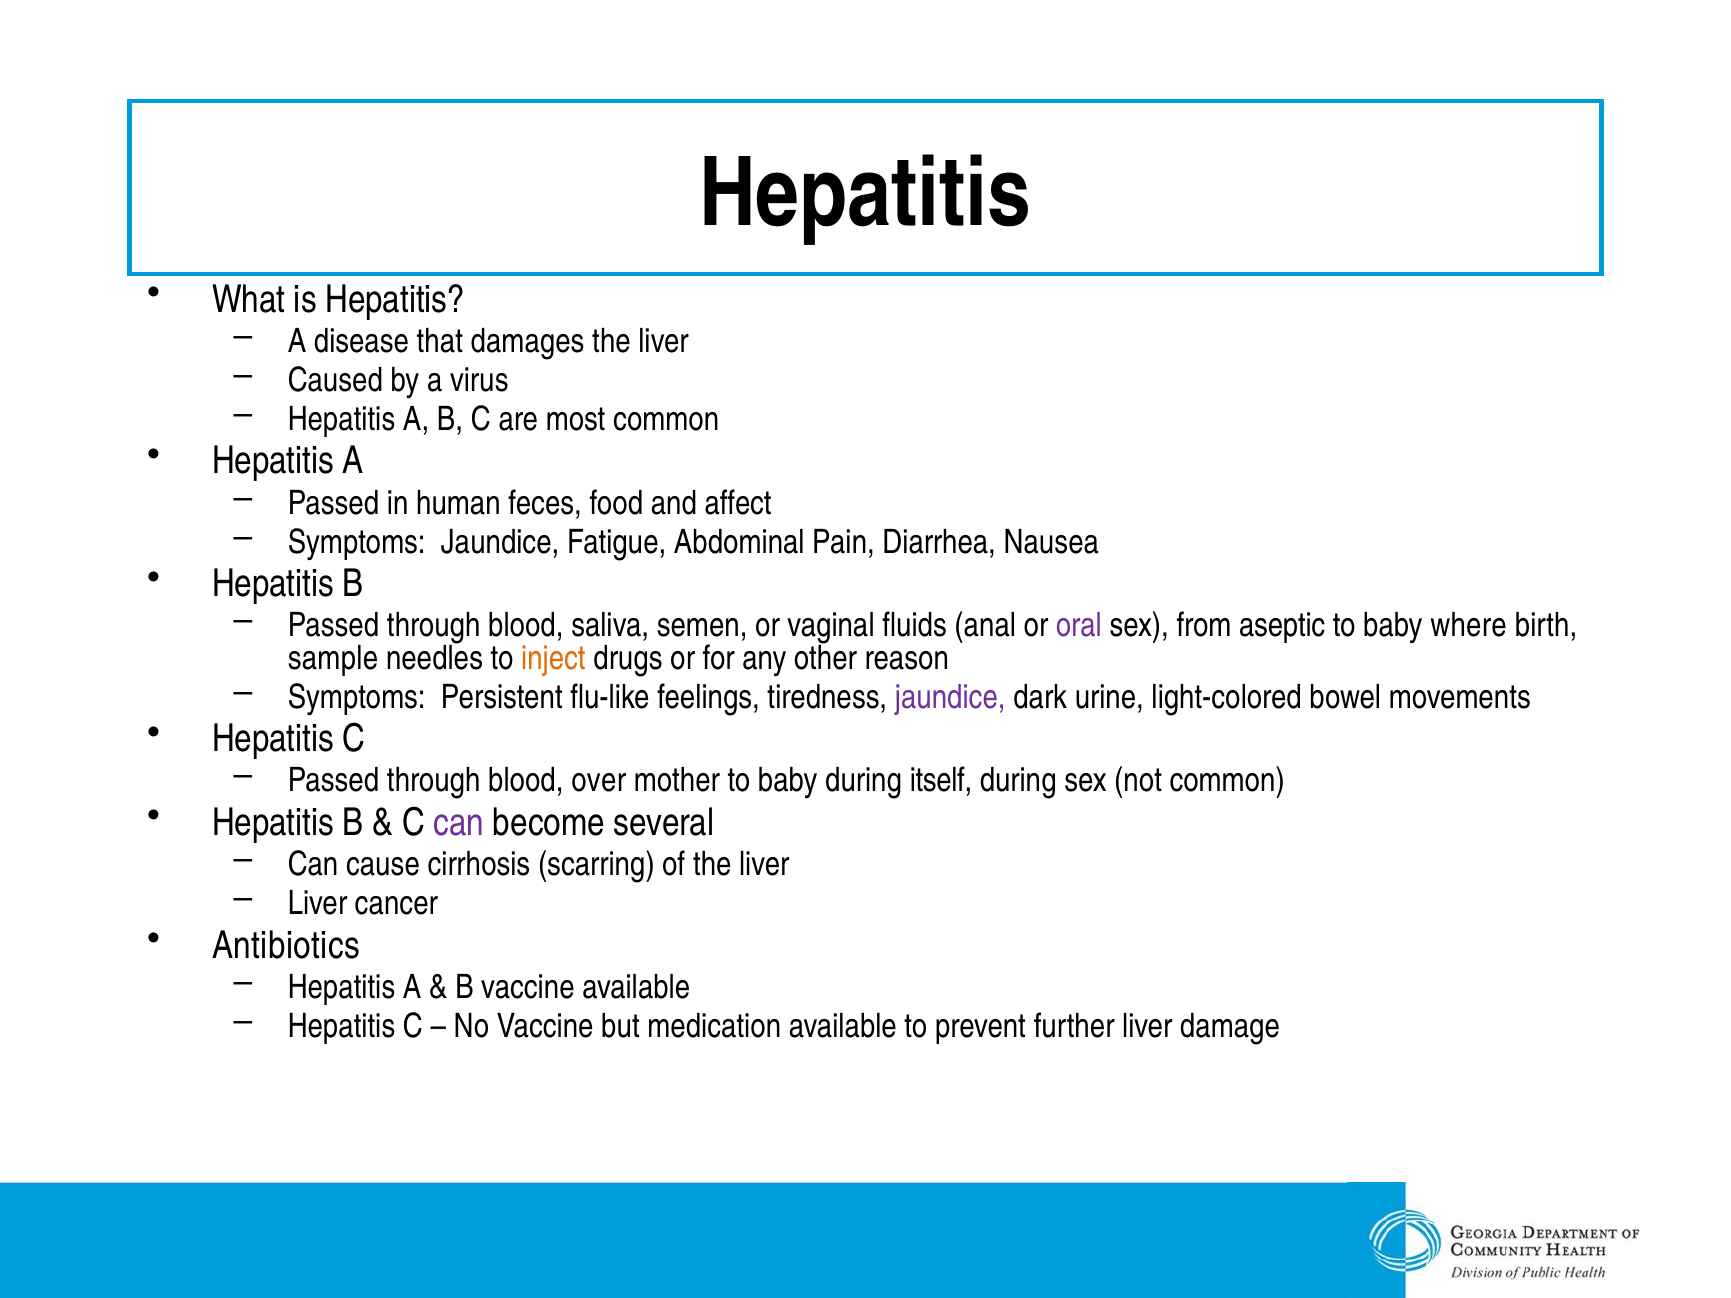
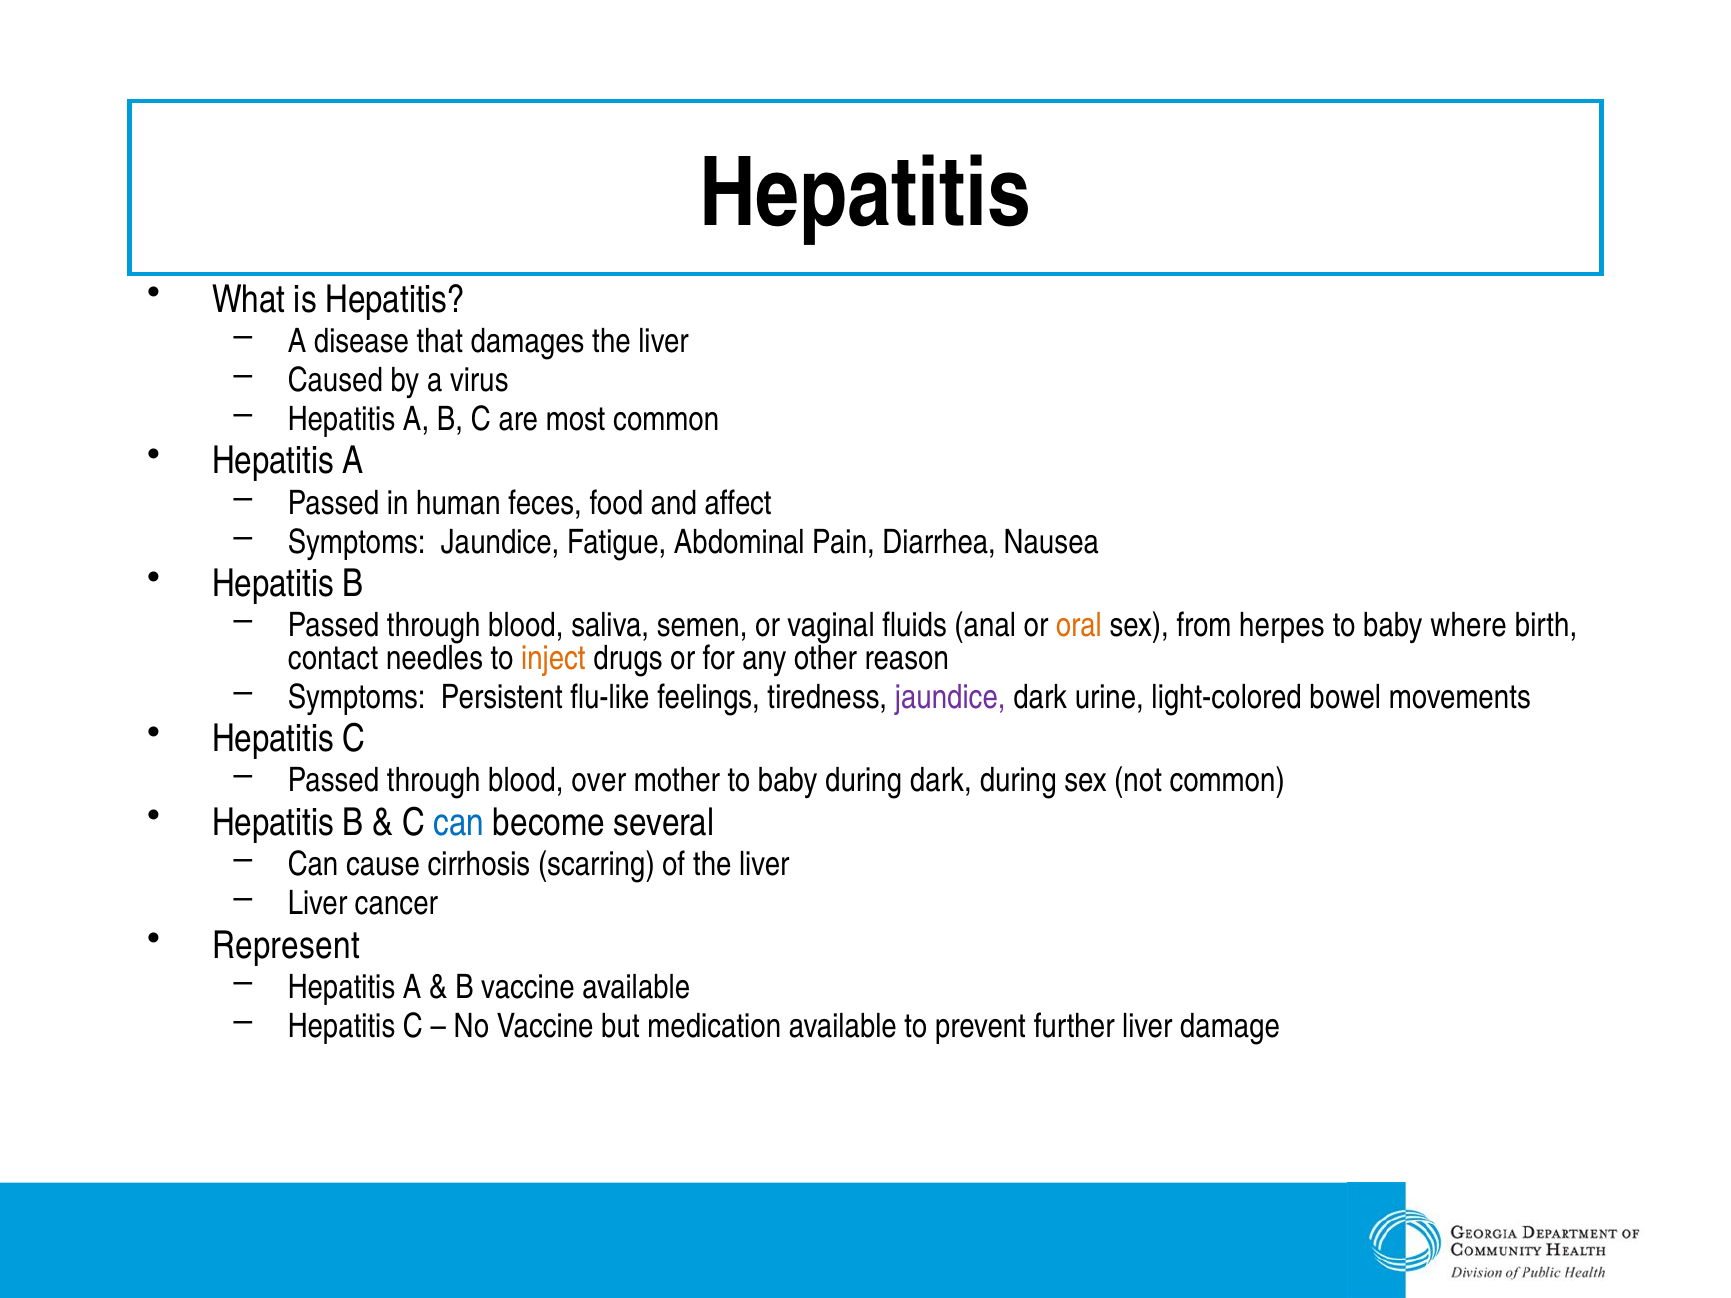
oral colour: purple -> orange
aseptic: aseptic -> herpes
sample: sample -> contact
during itself: itself -> dark
can at (459, 823) colour: purple -> blue
Antibiotics: Antibiotics -> Represent
